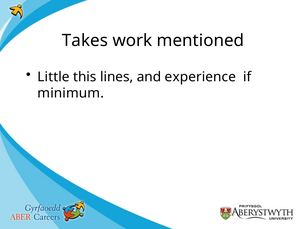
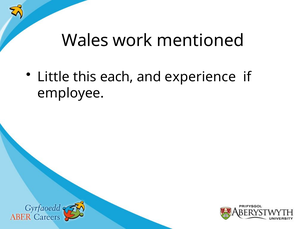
Takes: Takes -> Wales
lines: lines -> each
minimum: minimum -> employee
